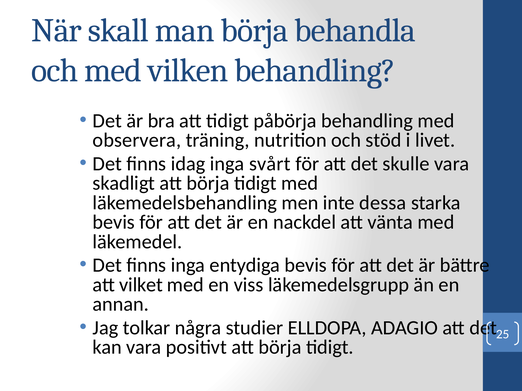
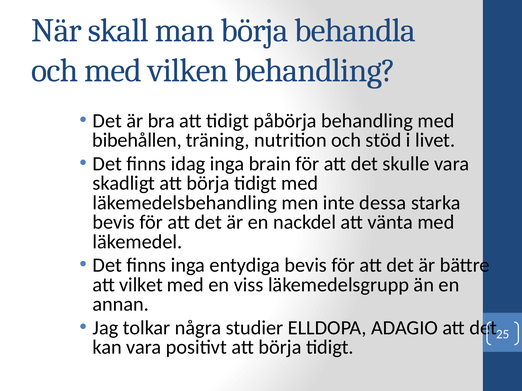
observera: observera -> bibehållen
svårt: svårt -> brain
